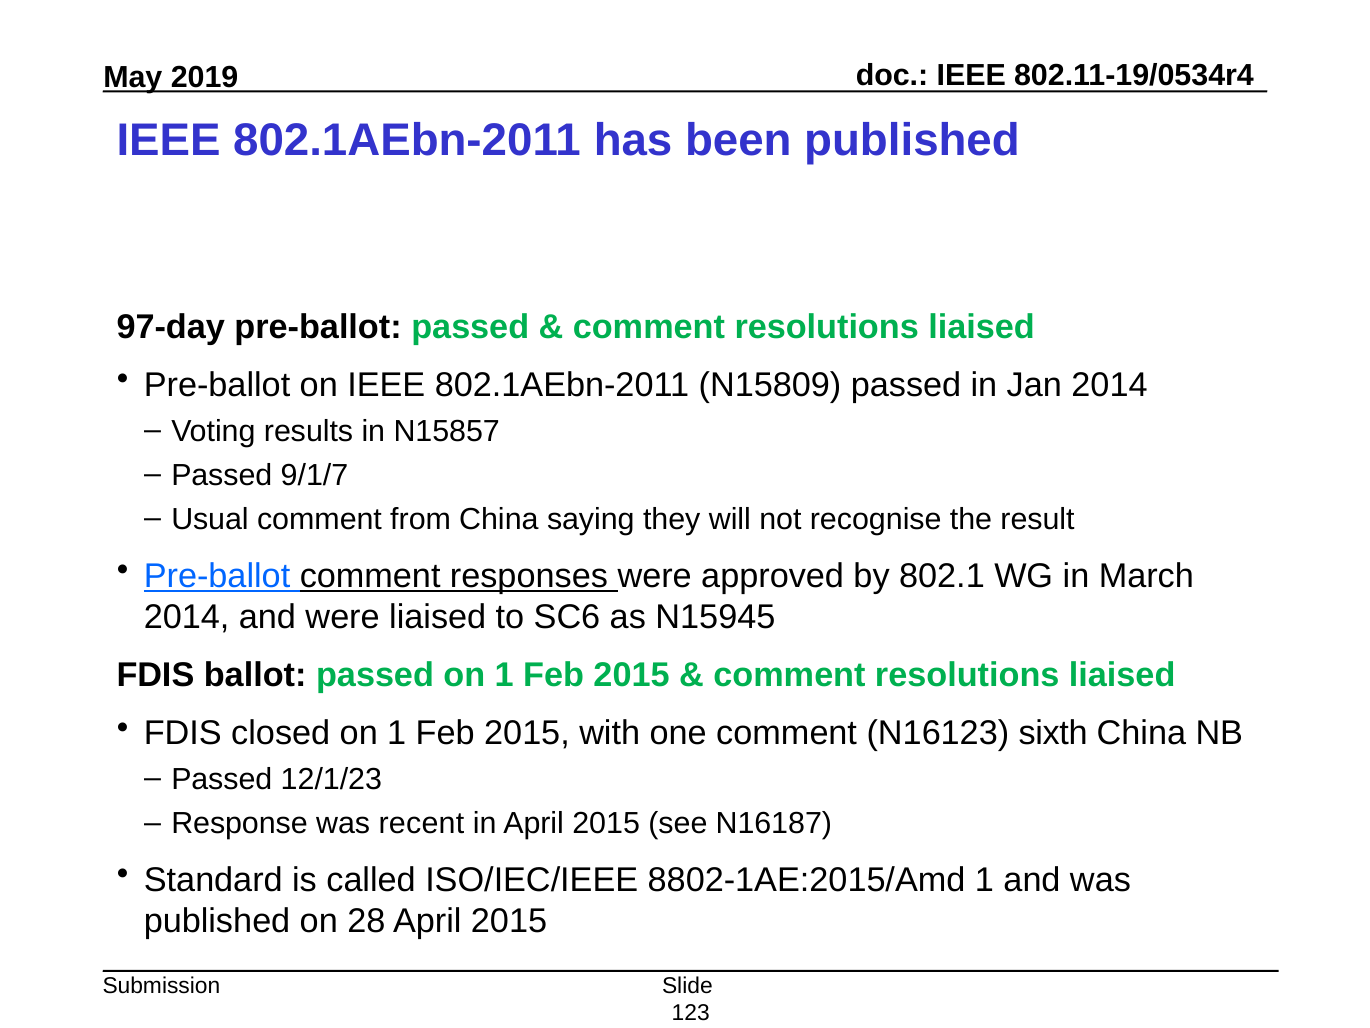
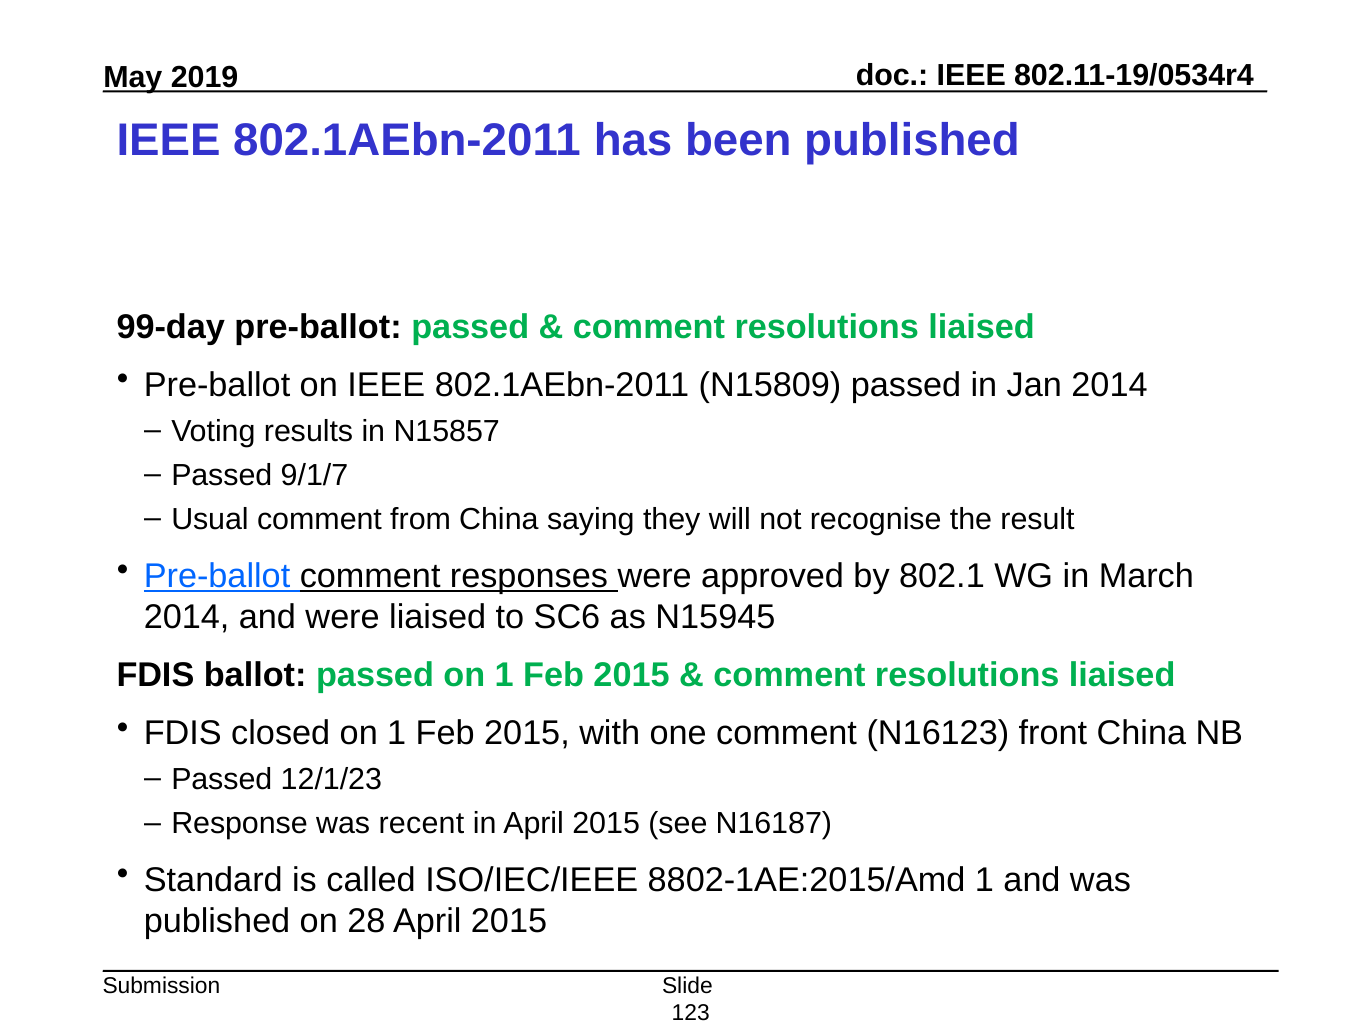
97-day: 97-day -> 99-day
sixth: sixth -> front
